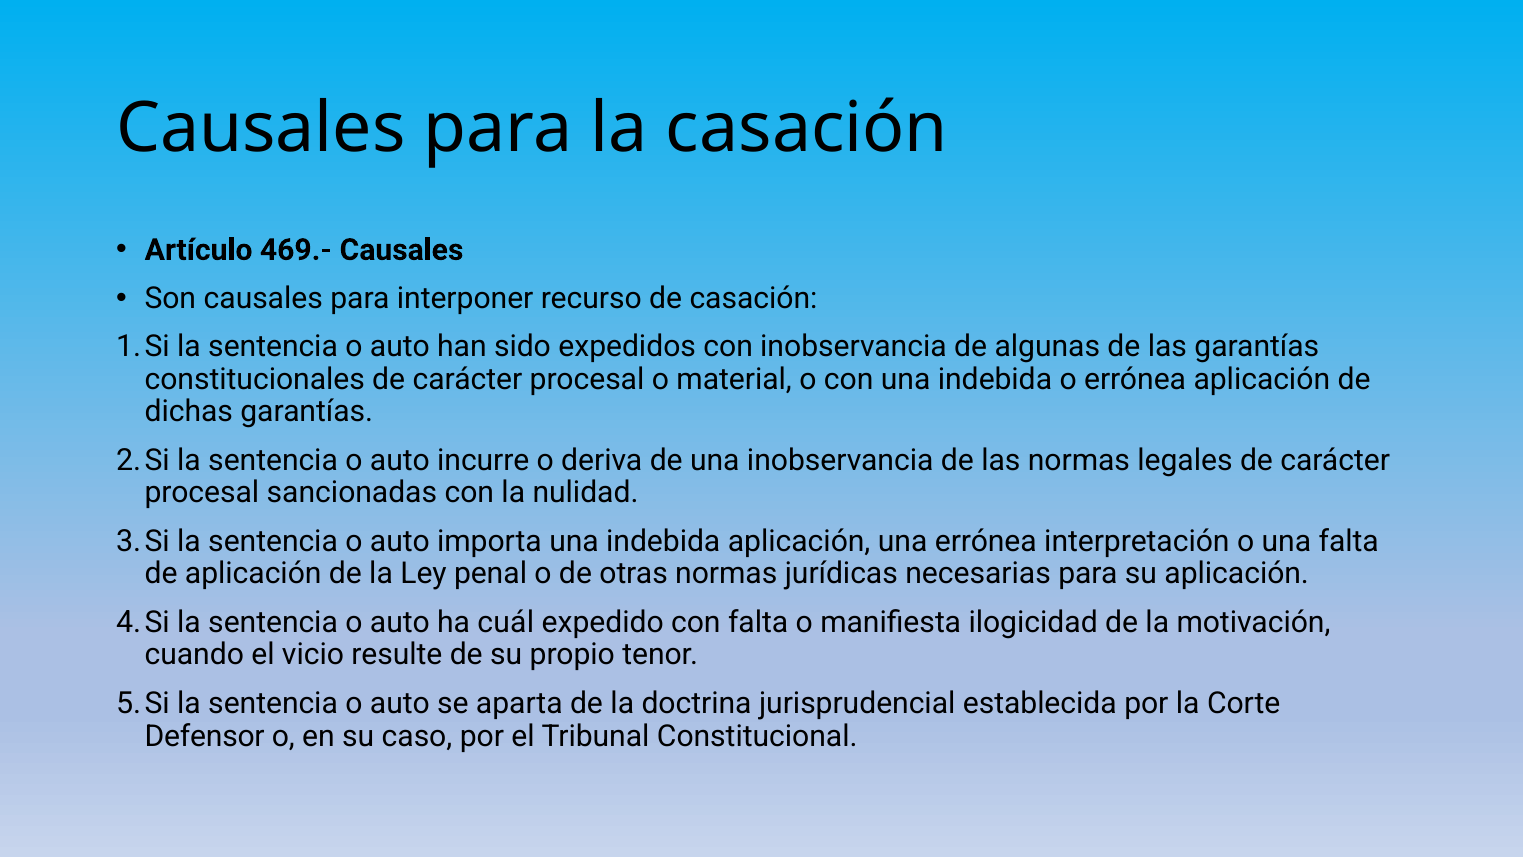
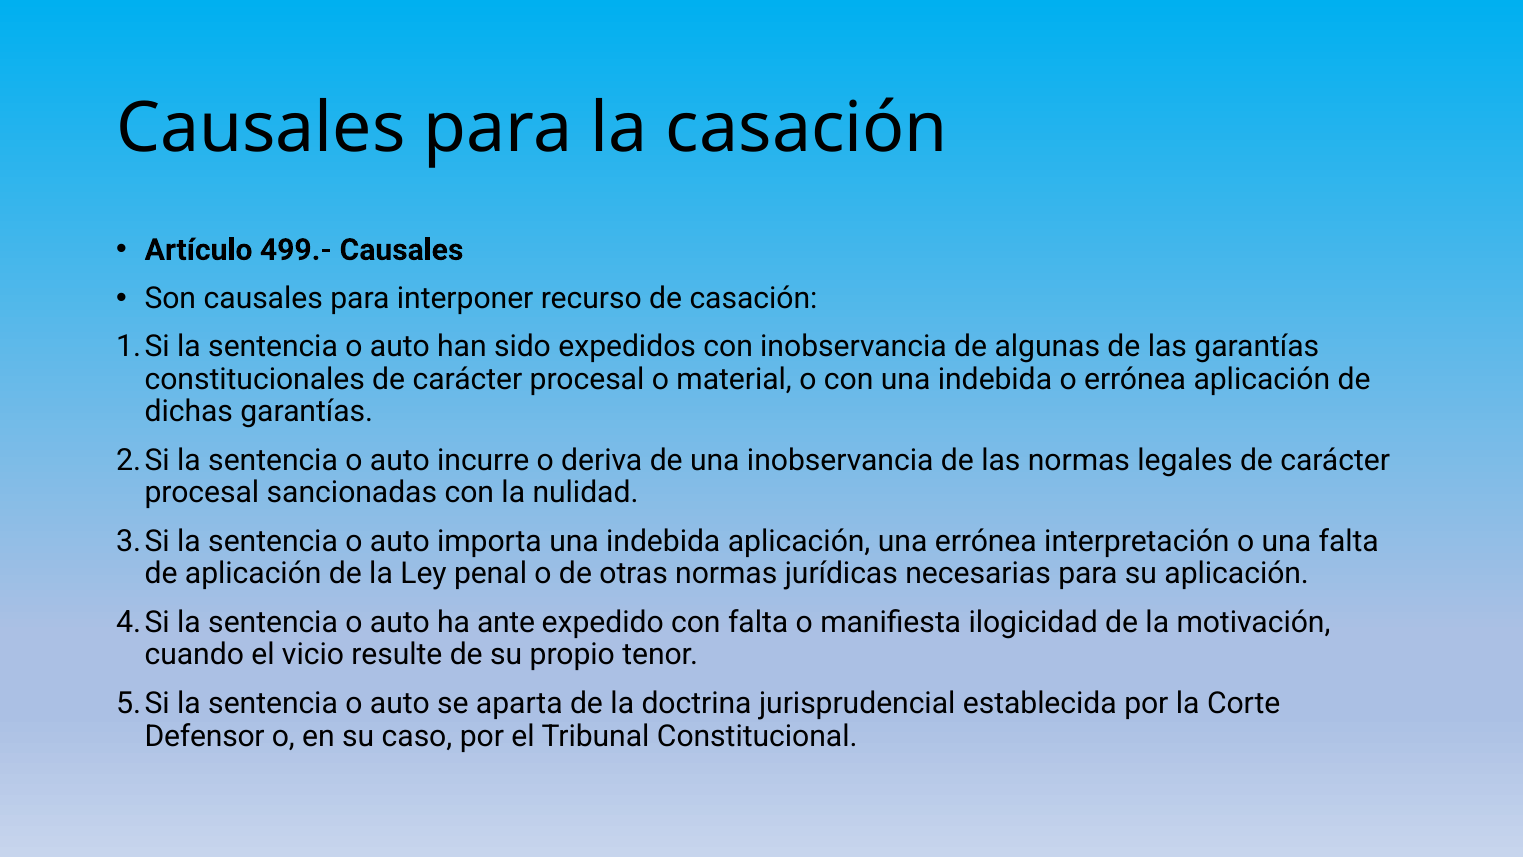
469.-: 469.- -> 499.-
cuál: cuál -> ante
